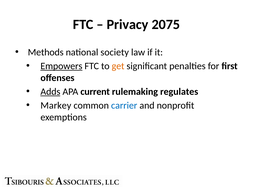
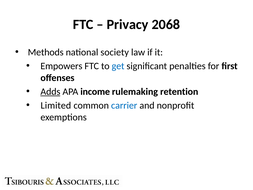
2075: 2075 -> 2068
Empowers underline: present -> none
get colour: orange -> blue
current: current -> income
regulates: regulates -> retention
Markey: Markey -> Limited
